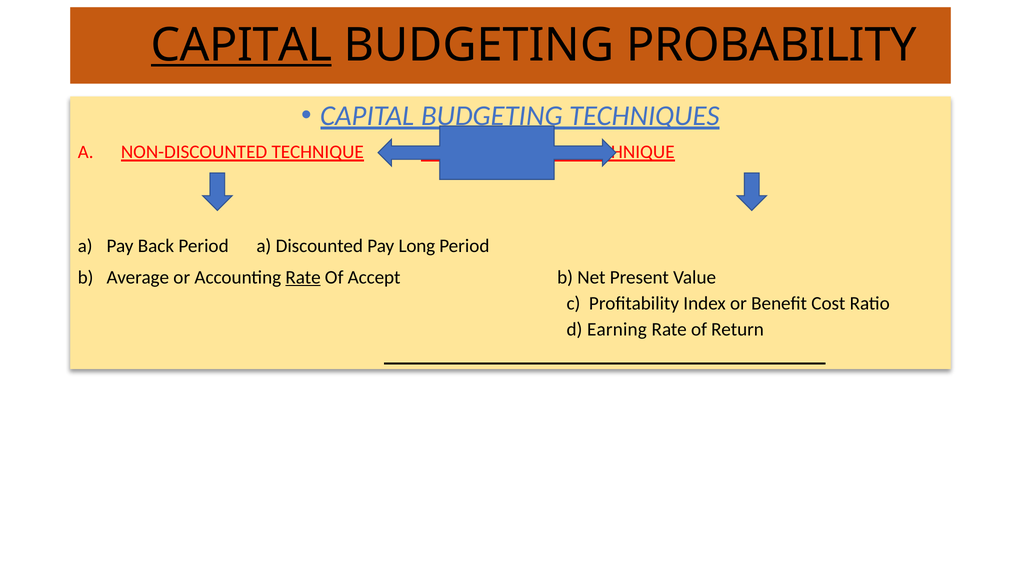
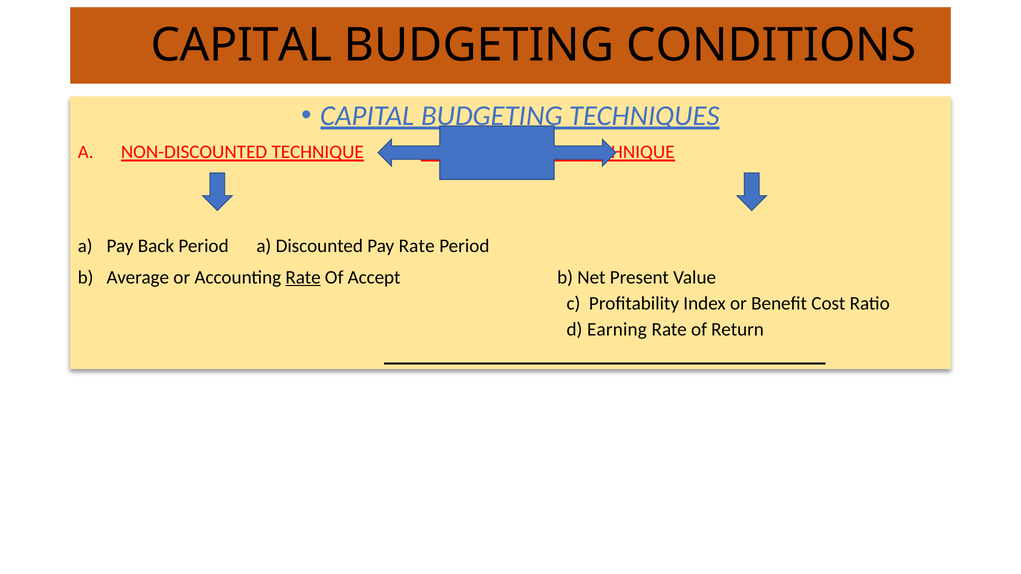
CAPITAL at (241, 45) underline: present -> none
PROBABILITY: PROBABILITY -> CONDITIONS
Pay Long: Long -> Rate
